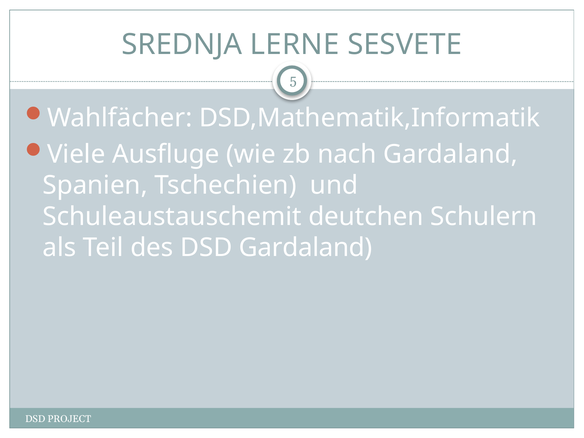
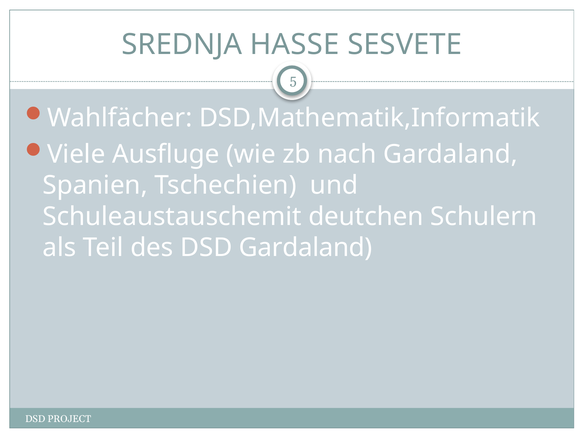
LERNE: LERNE -> HASSE
